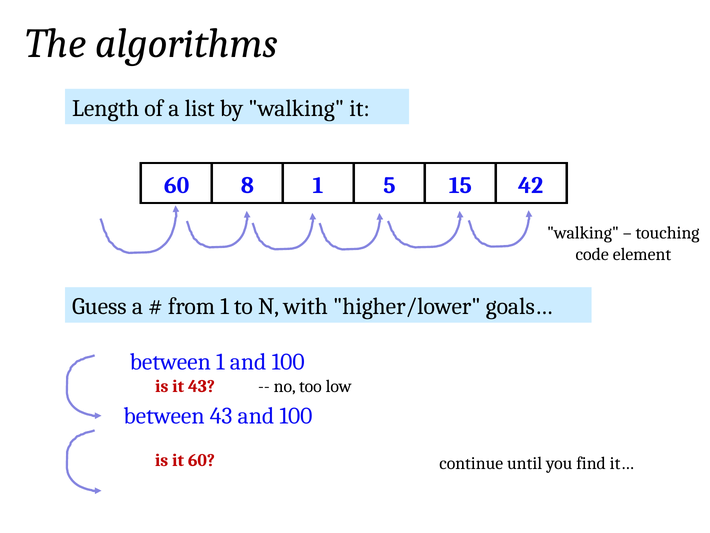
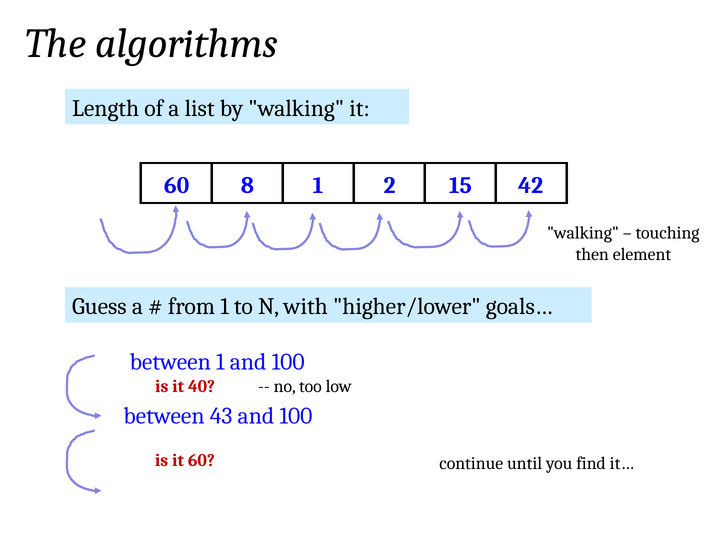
5: 5 -> 2
code: code -> then
it 43: 43 -> 40
